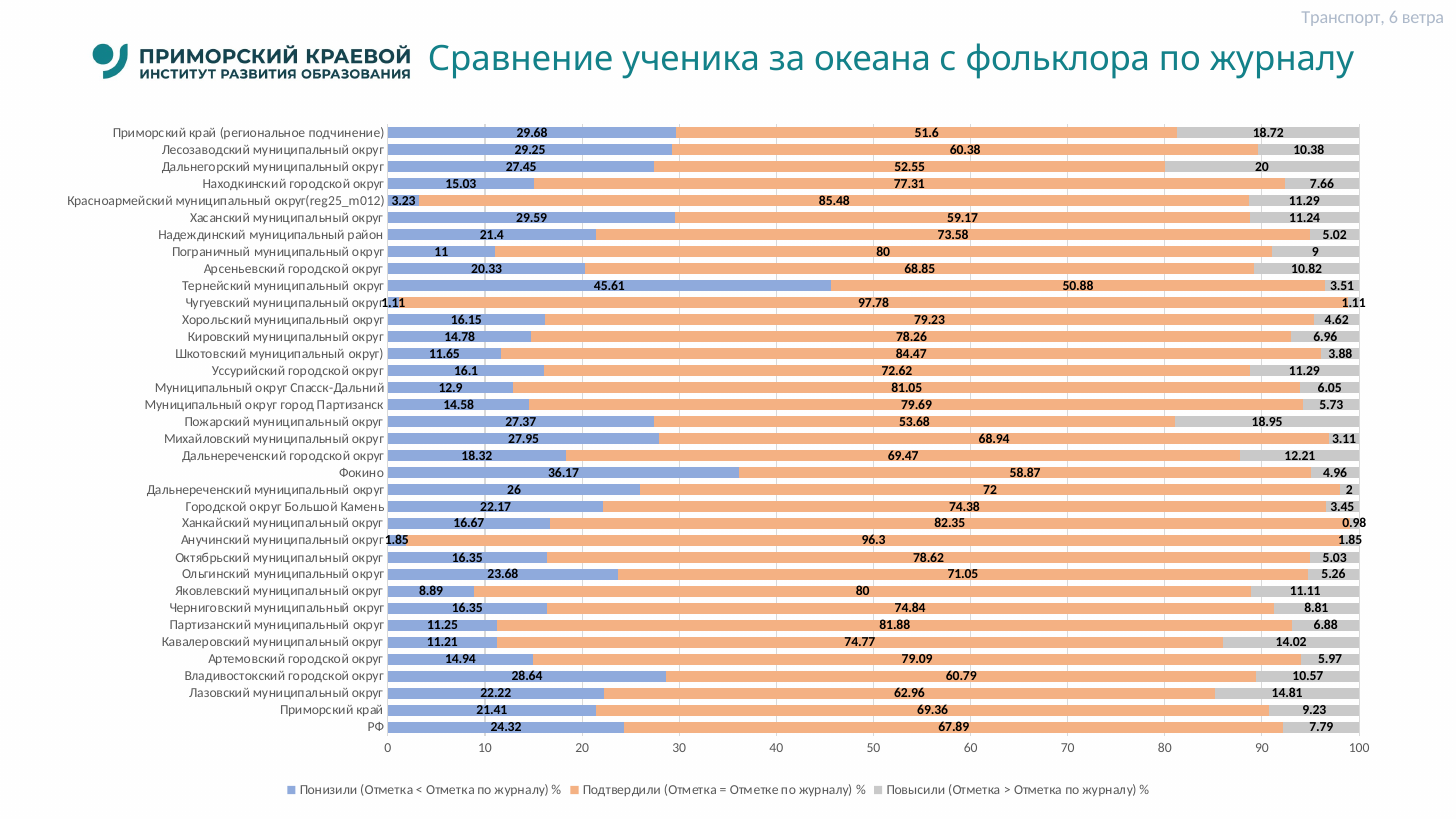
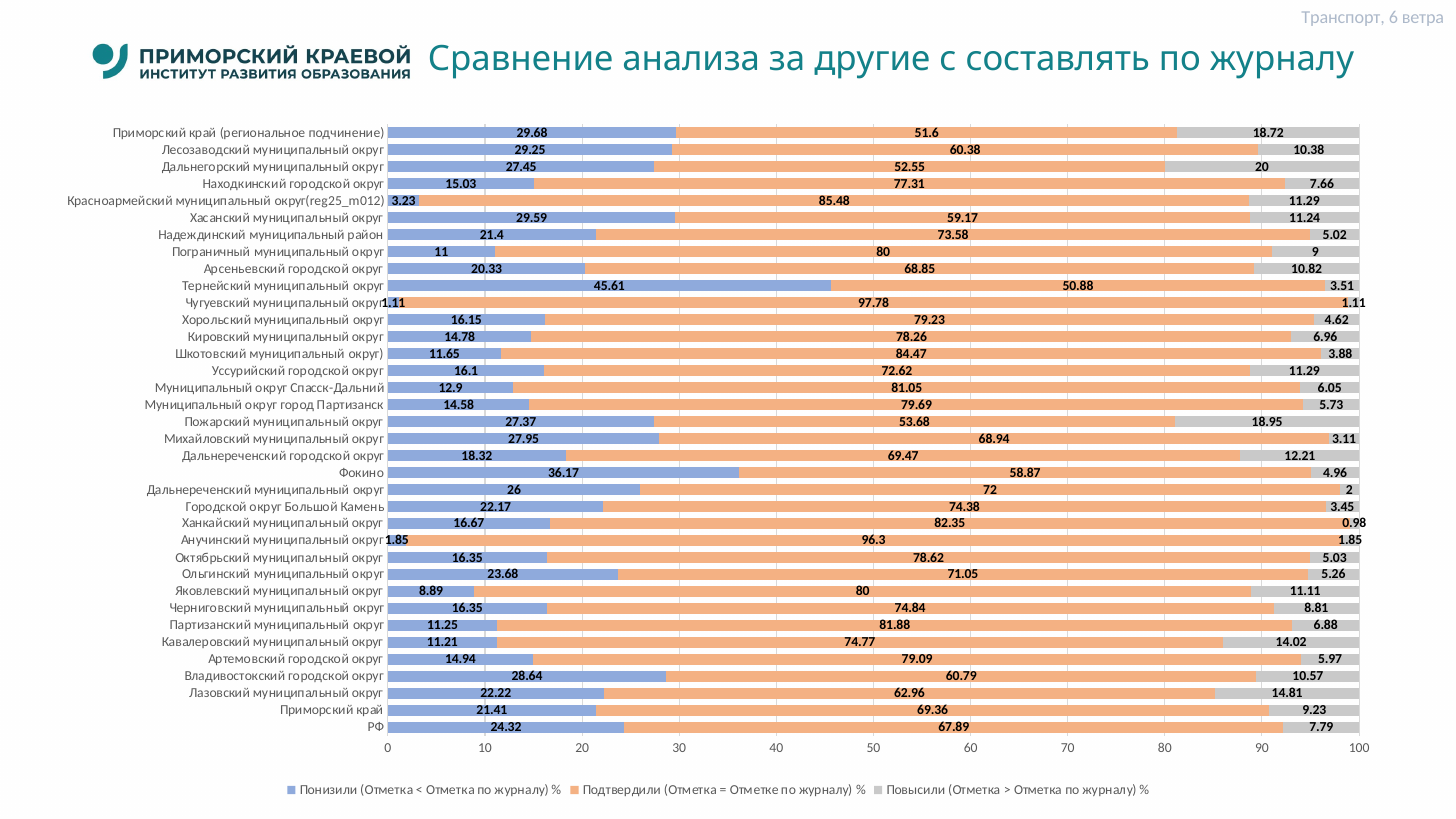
ученика: ученика -> анализа
океана: океана -> другие
фольклора: фольклора -> составлять
